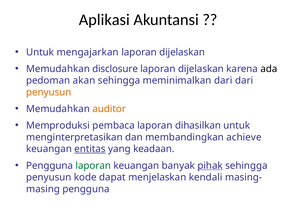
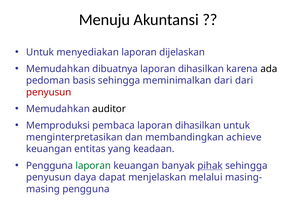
Aplikasi: Aplikasi -> Menuju
mengajarkan: mengajarkan -> menyediakan
disclosure: disclosure -> dibuatnya
dijelaskan at (201, 69): dijelaskan -> dihasilkan
akan: akan -> basis
penyusun at (49, 92) colour: orange -> red
auditor colour: orange -> black
entitas underline: present -> none
kode: kode -> daya
kendali: kendali -> melalui
